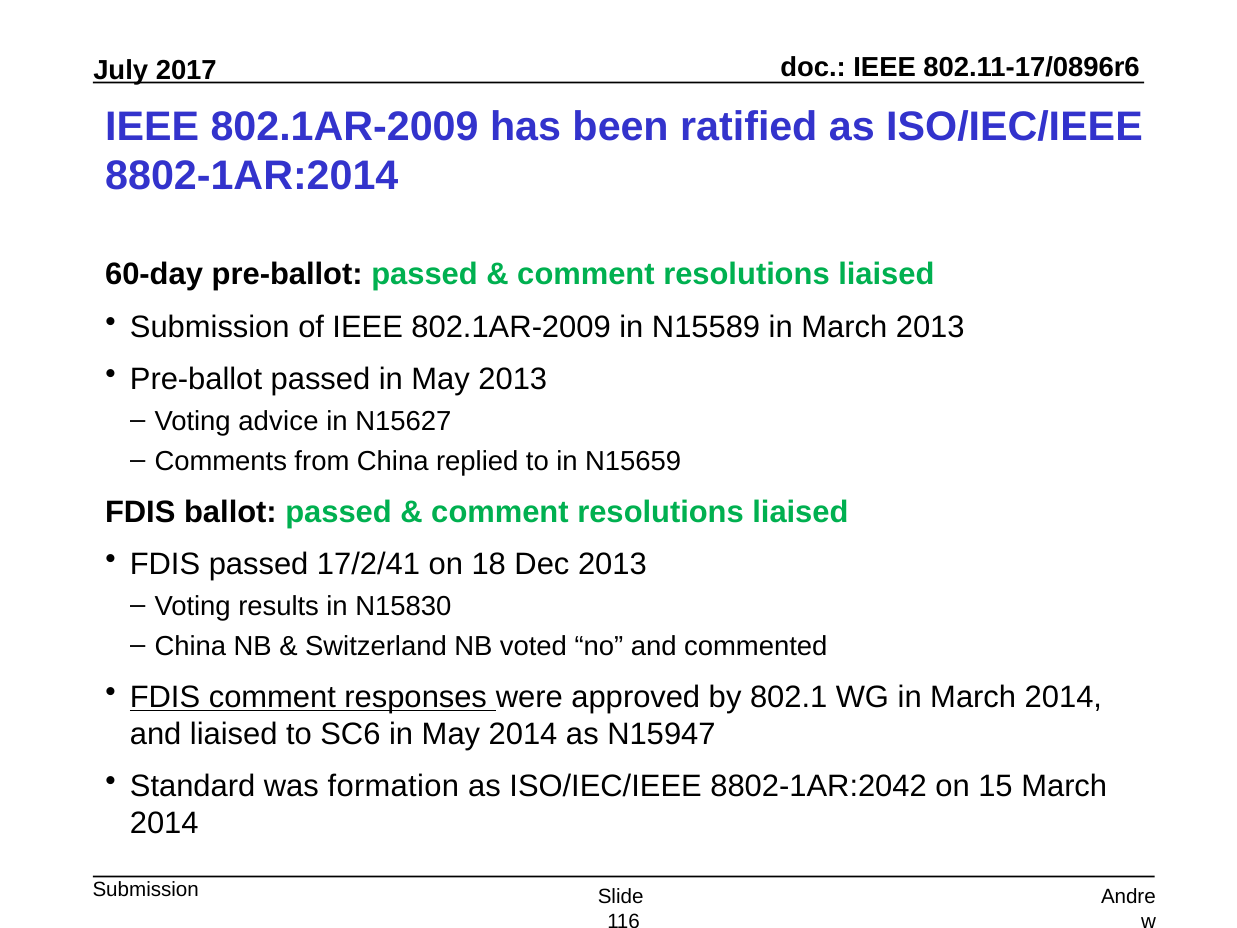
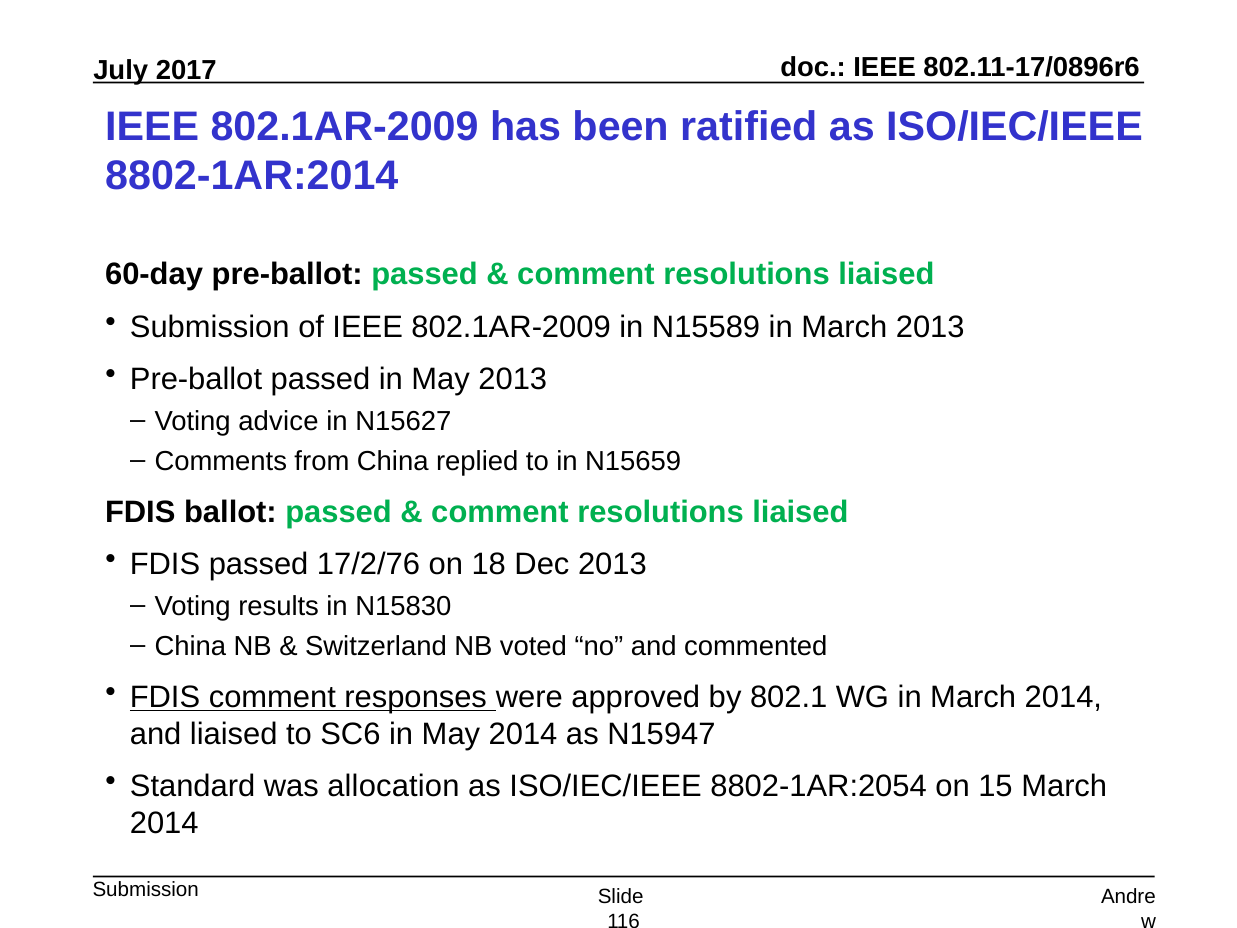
17/2/41: 17/2/41 -> 17/2/76
formation: formation -> allocation
8802-1AR:2042: 8802-1AR:2042 -> 8802-1AR:2054
